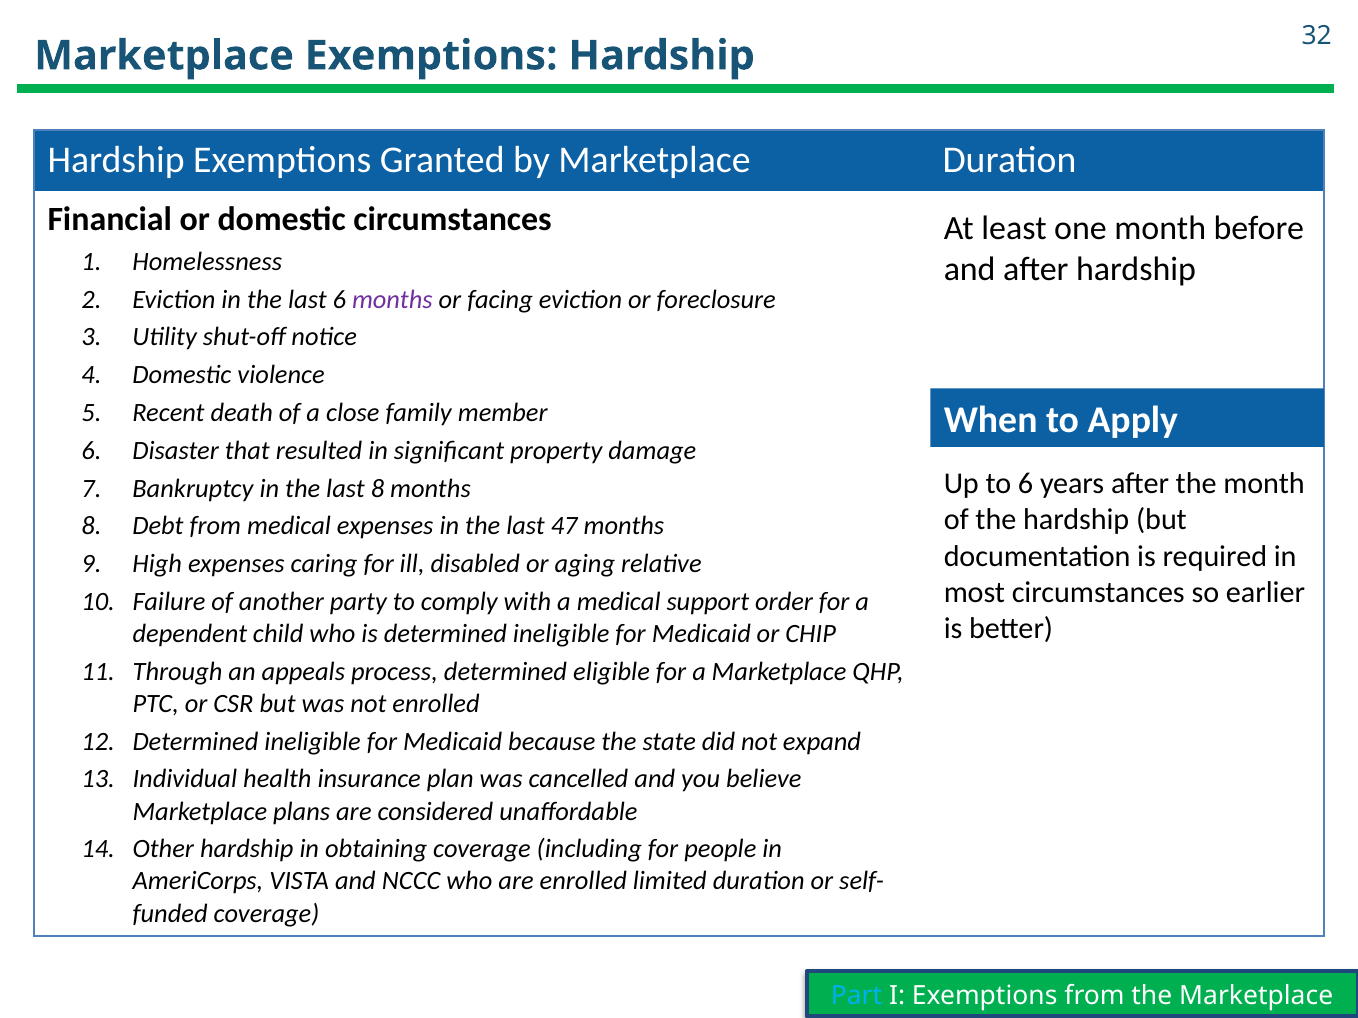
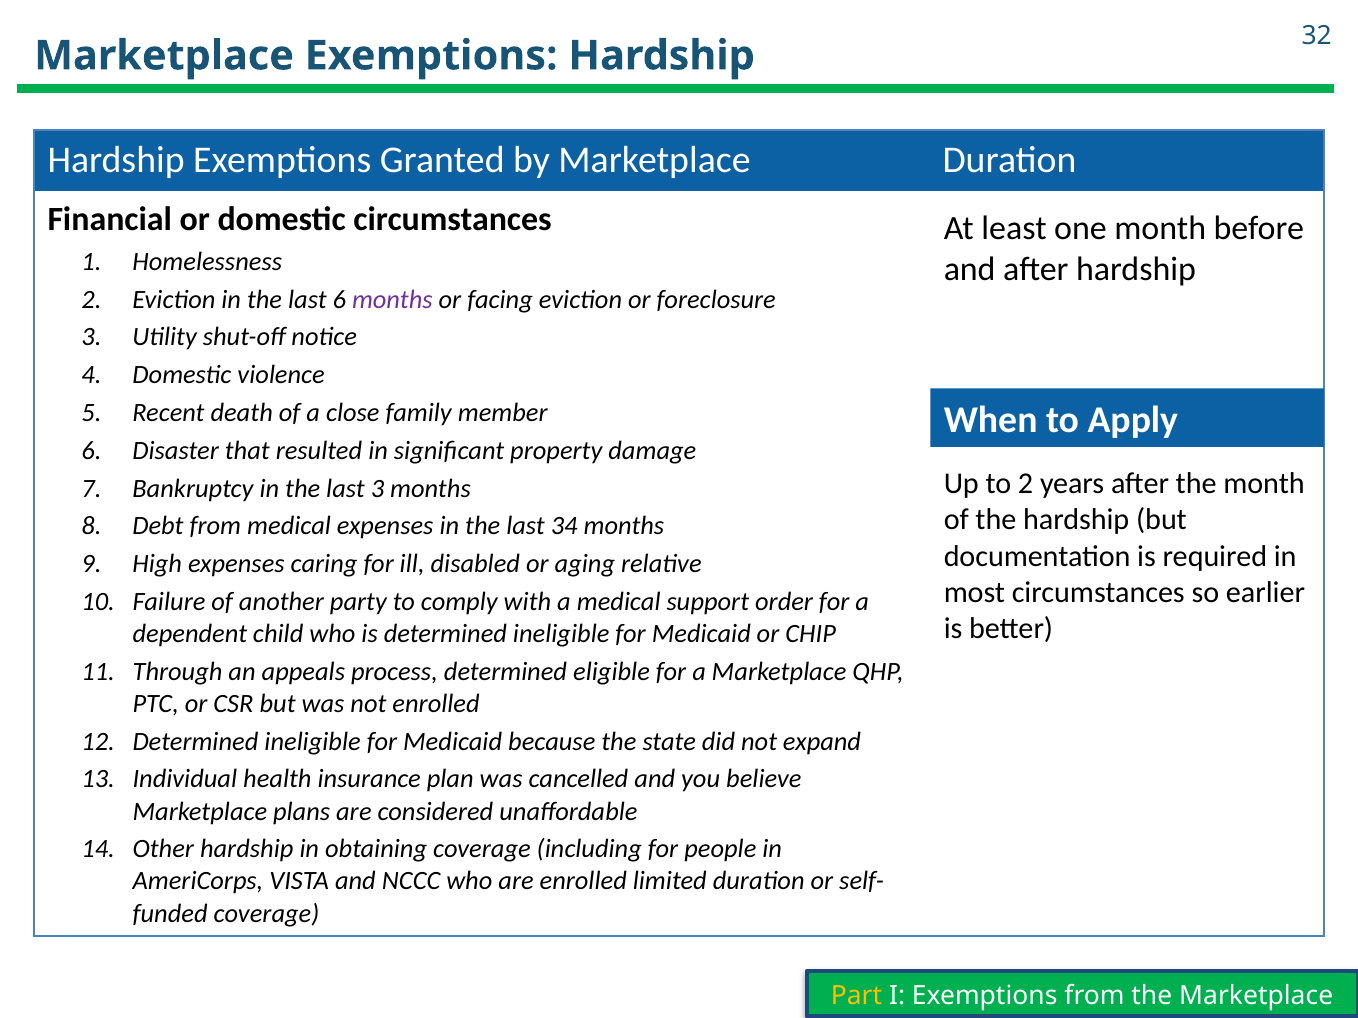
to 6: 6 -> 2
last 8: 8 -> 3
47: 47 -> 34
Part colour: light blue -> yellow
